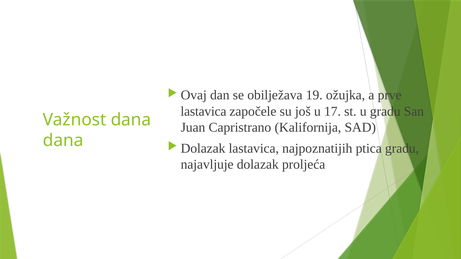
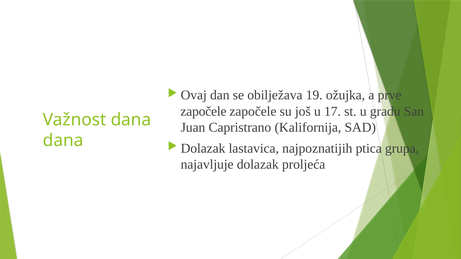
lastavica at (203, 111): lastavica -> započele
ptica gradu: gradu -> grupa
